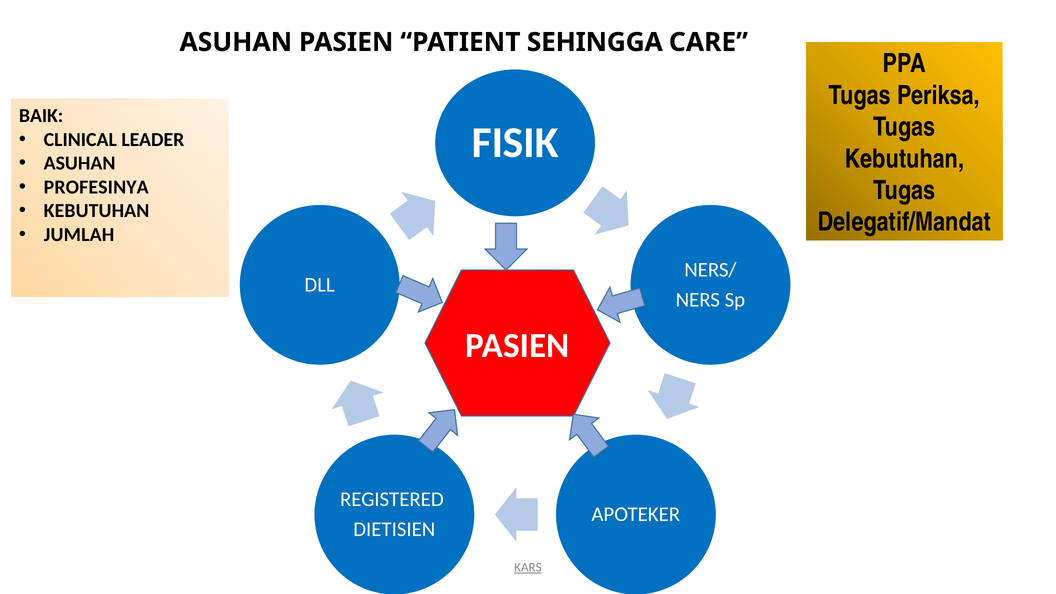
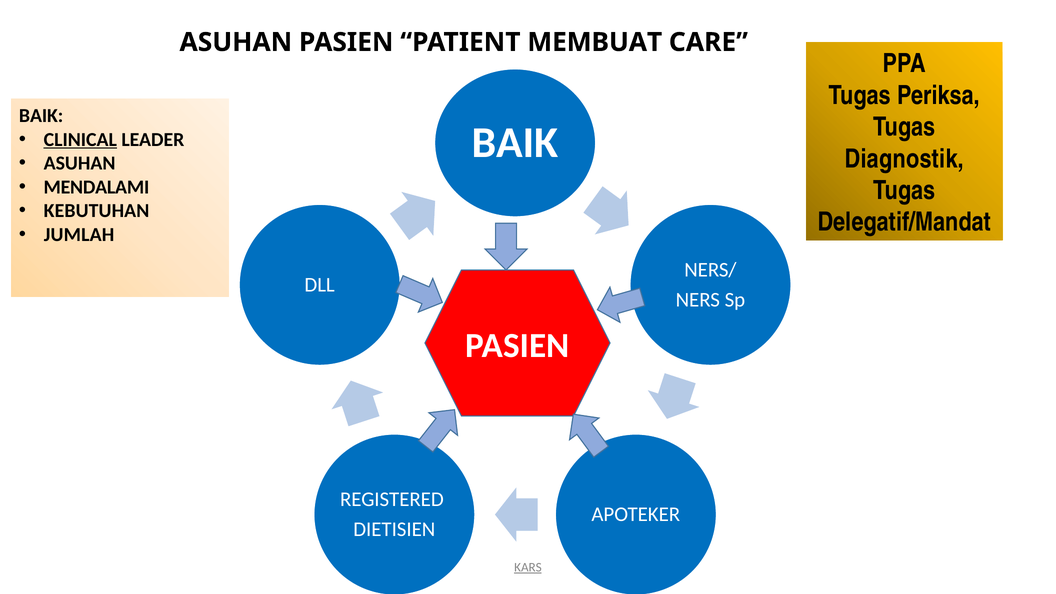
SEHINGGA: SEHINGGA -> MEMBUAT
FISIK at (515, 143): FISIK -> BAIK
CLINICAL underline: none -> present
Kebutuhan at (904, 159): Kebutuhan -> Diagnostik
PROFESINYA: PROFESINYA -> MENDALAMI
